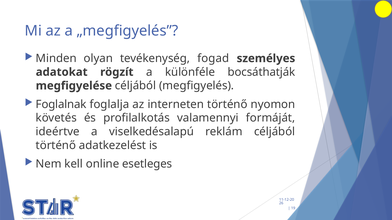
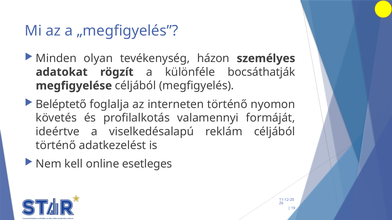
fogad: fogad -> házon
Foglalnak: Foglalnak -> Beléptető
